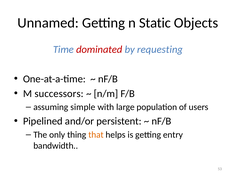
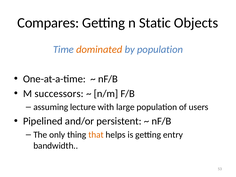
Unnamed: Unnamed -> Compares
dominated colour: red -> orange
by requesting: requesting -> population
simple: simple -> lecture
